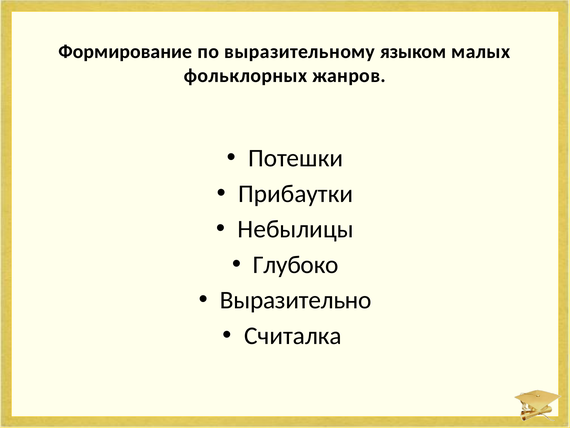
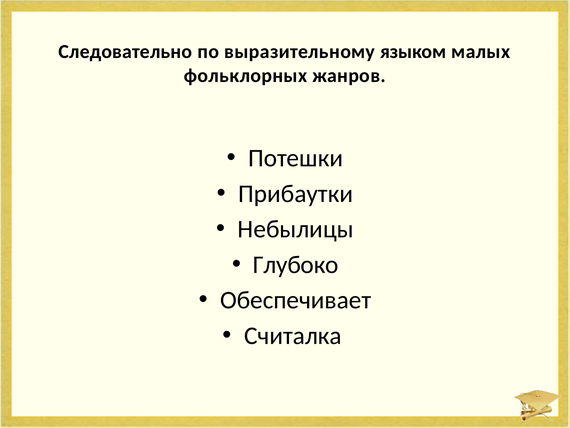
Формирование: Формирование -> Следовательно
Выразительно: Выразительно -> Обеспечивает
